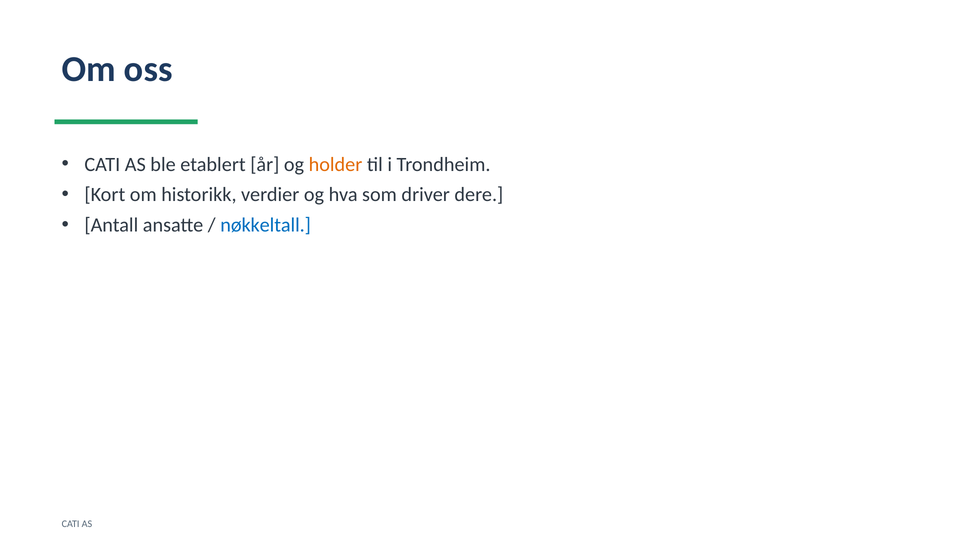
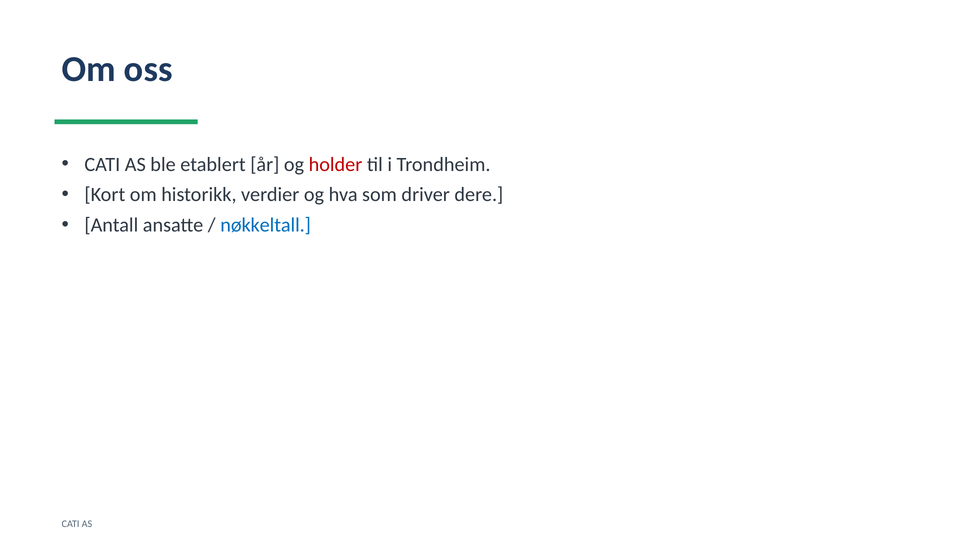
holder colour: orange -> red
